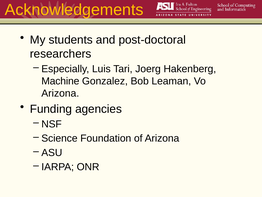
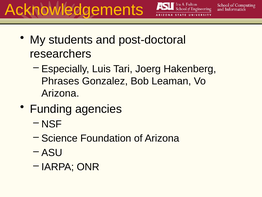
Machine: Machine -> Phrases
